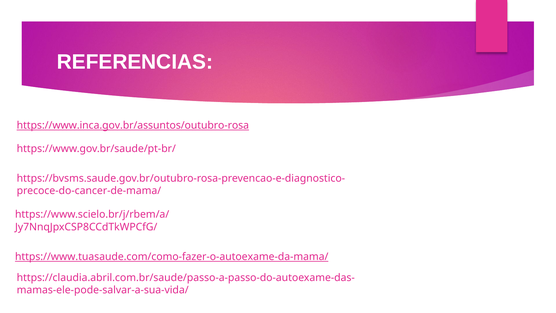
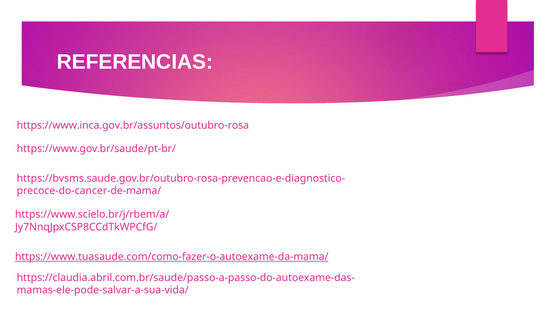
https://www.inca.gov.br/assuntos/outubro-rosa underline: present -> none
